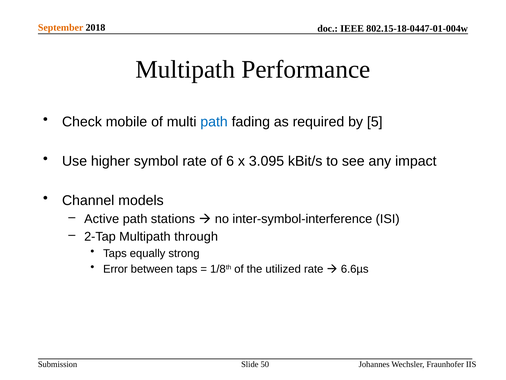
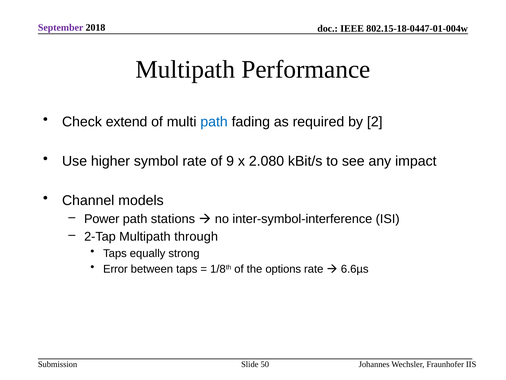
September colour: orange -> purple
mobile: mobile -> extend
5: 5 -> 2
6: 6 -> 9
3.095: 3.095 -> 2.080
Active: Active -> Power
utilized: utilized -> options
